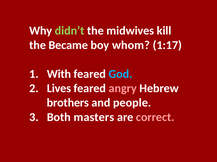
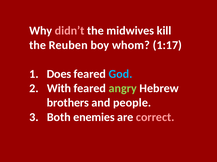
didn’t colour: light green -> pink
Became: Became -> Reuben
With: With -> Does
Lives: Lives -> With
angry colour: pink -> light green
masters: masters -> enemies
